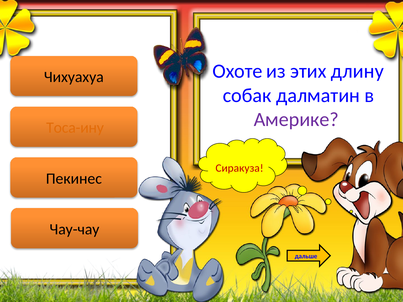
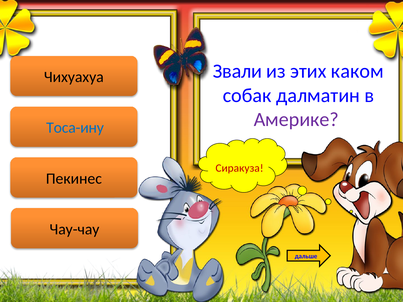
Охоте: Охоте -> Звали
длину: длину -> каком
Тоса-ину colour: orange -> blue
